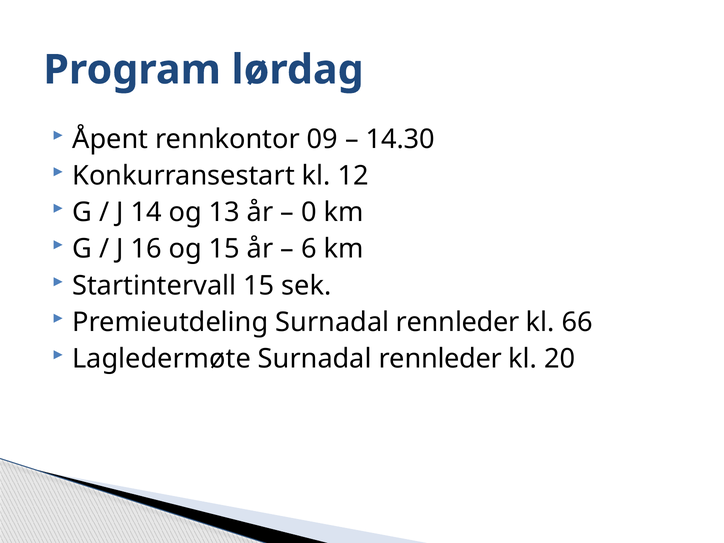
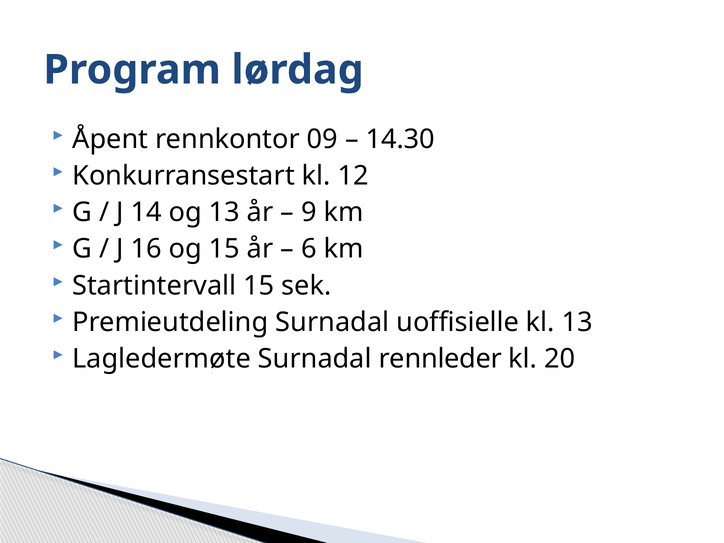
0: 0 -> 9
Premieutdeling Surnadal rennleder: rennleder -> uoffisielle
kl 66: 66 -> 13
